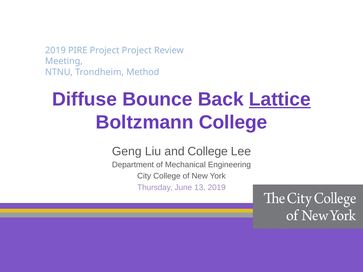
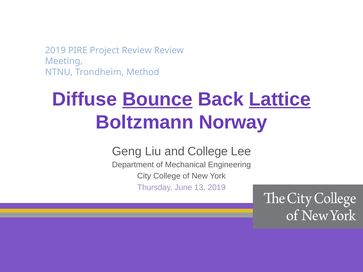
Project Project: Project -> Review
Bounce underline: none -> present
Boltzmann College: College -> Norway
